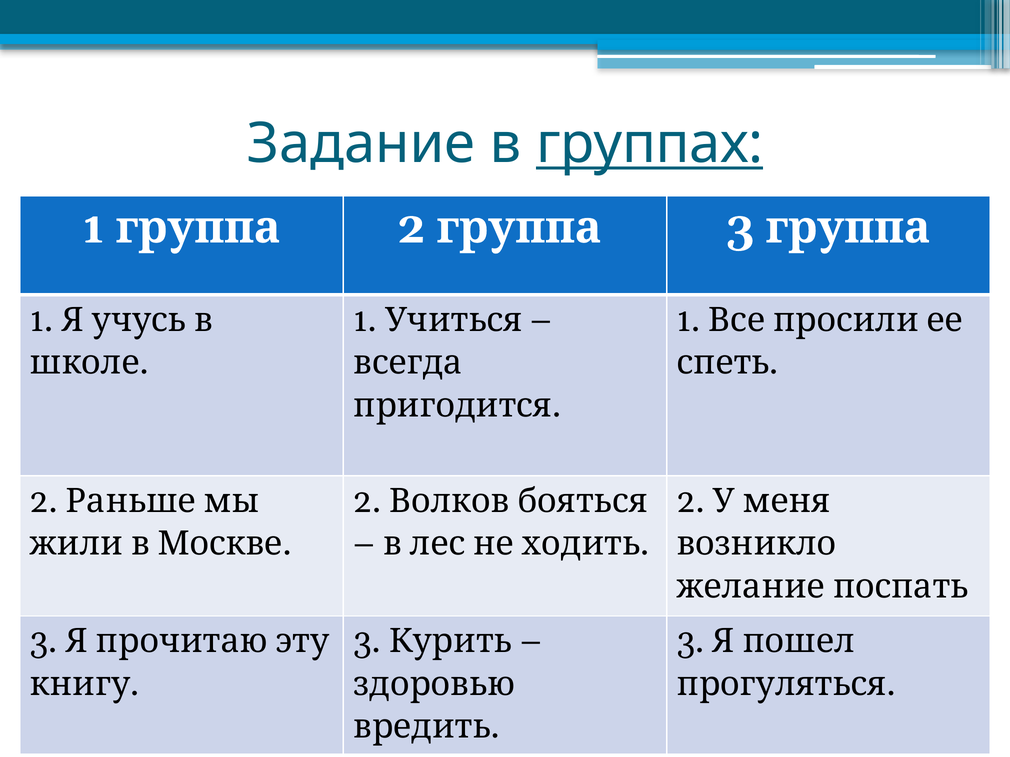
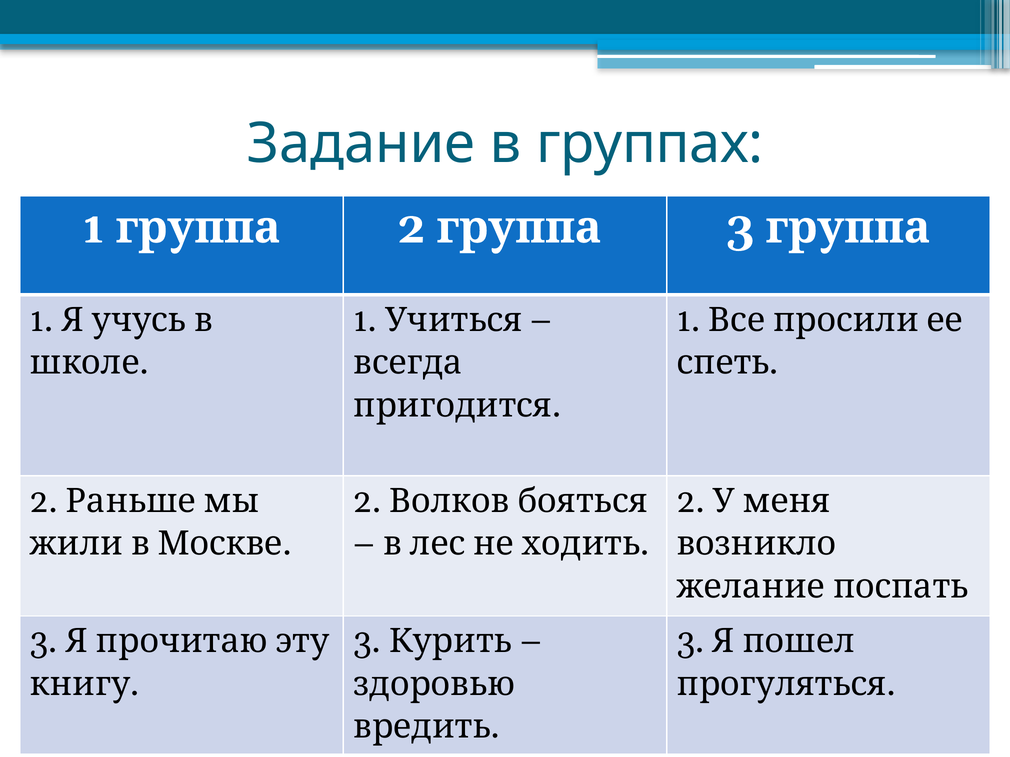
группах underline: present -> none
